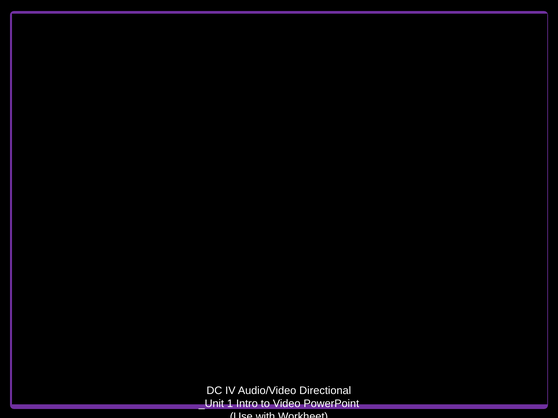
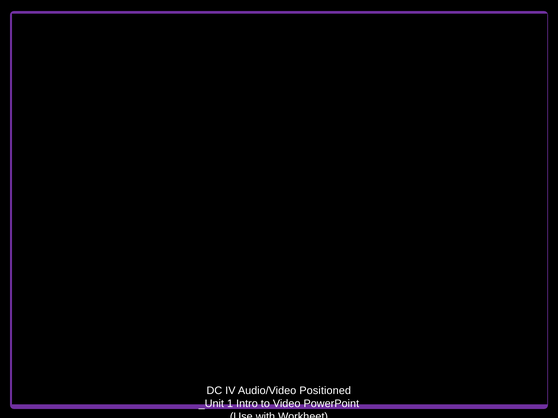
Directional: Directional -> Positioned
